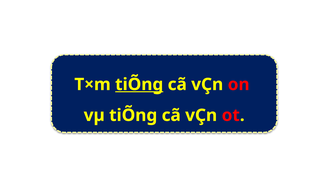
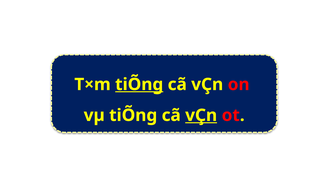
vÇn at (201, 115) underline: none -> present
